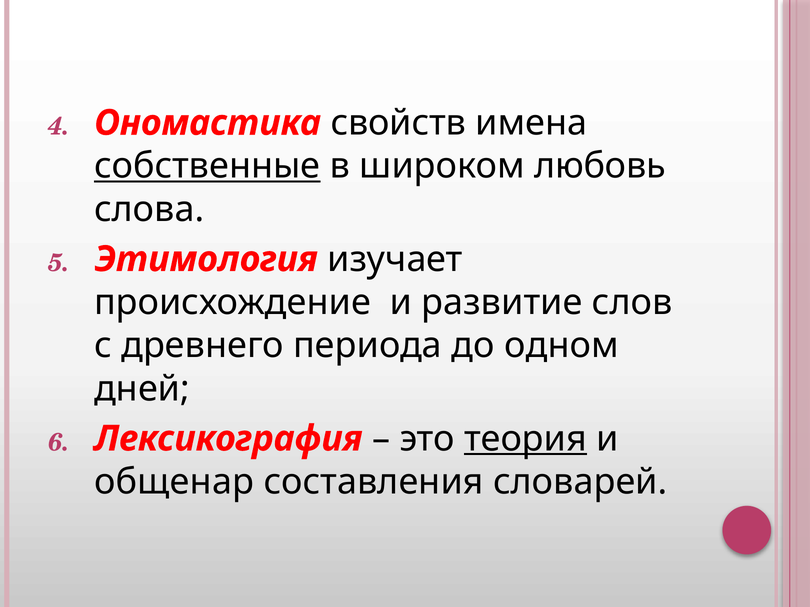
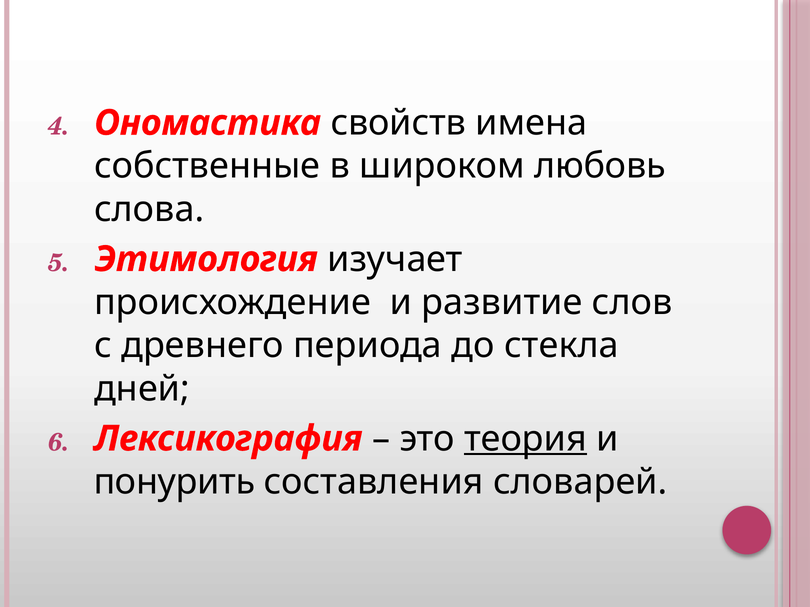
собственные underline: present -> none
одном: одном -> стекла
общенар: общенар -> понурить
